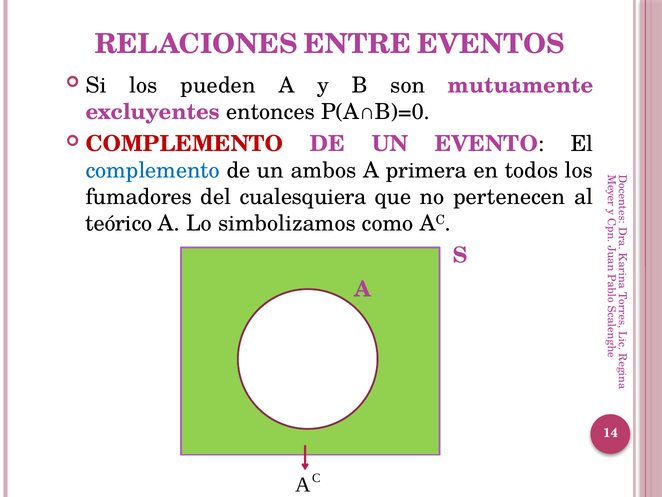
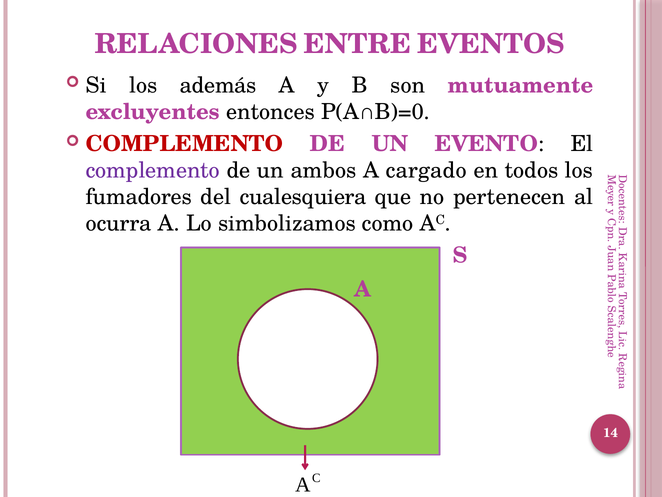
pueden: pueden -> además
complemento at (153, 170) colour: blue -> purple
primera: primera -> cargado
teórico: teórico -> ocurra
